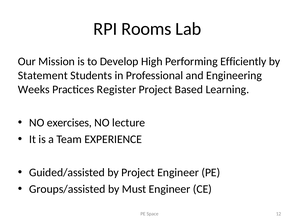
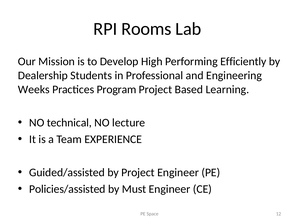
Statement: Statement -> Dealership
Register: Register -> Program
exercises: exercises -> technical
Groups/assisted: Groups/assisted -> Policies/assisted
